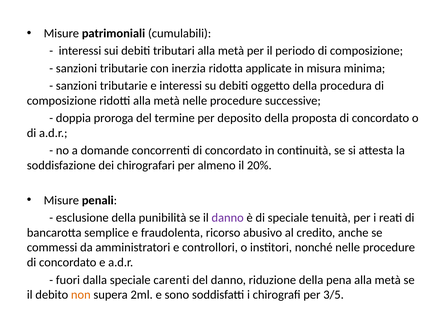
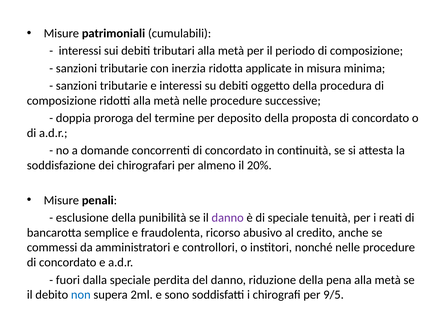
carenti: carenti -> perdita
non colour: orange -> blue
3/5: 3/5 -> 9/5
